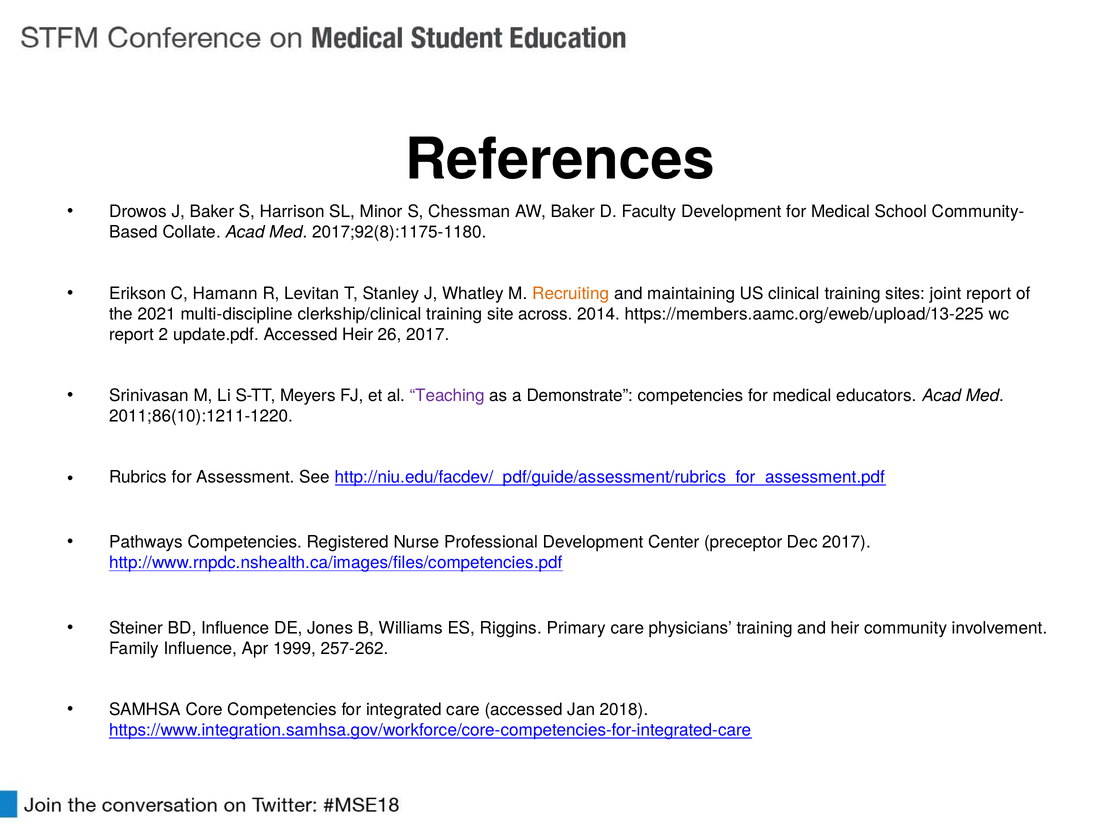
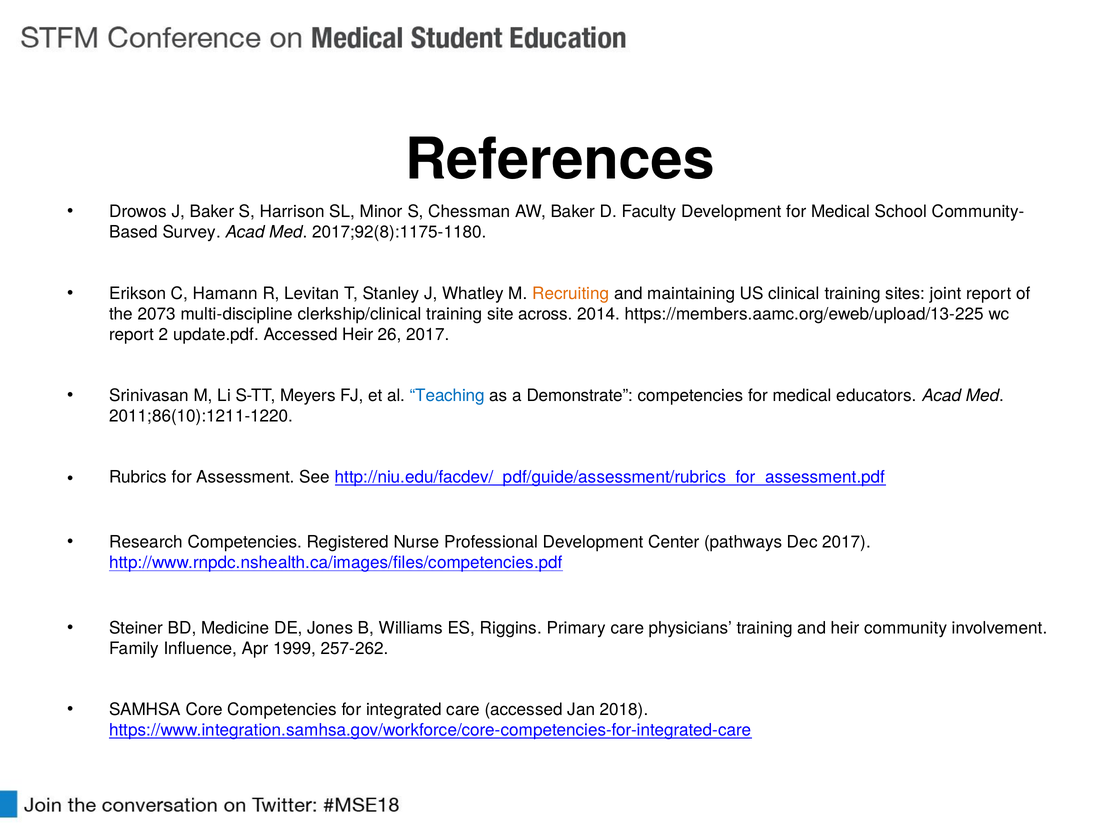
Collate: Collate -> Survey
2021: 2021 -> 2073
Teaching colour: purple -> blue
Pathways: Pathways -> Research
preceptor: preceptor -> pathways
BD Influence: Influence -> Medicine
